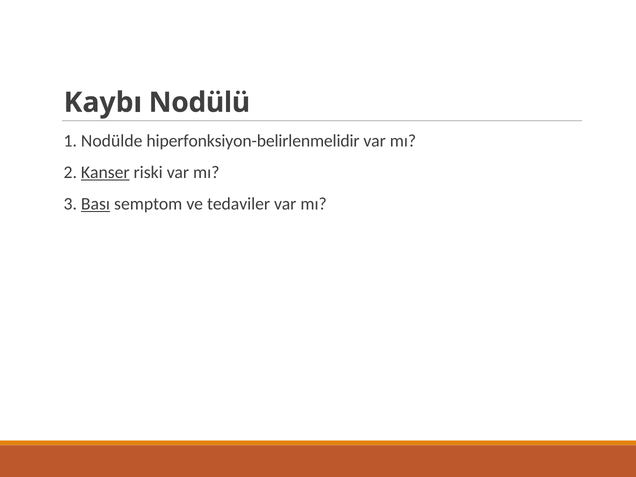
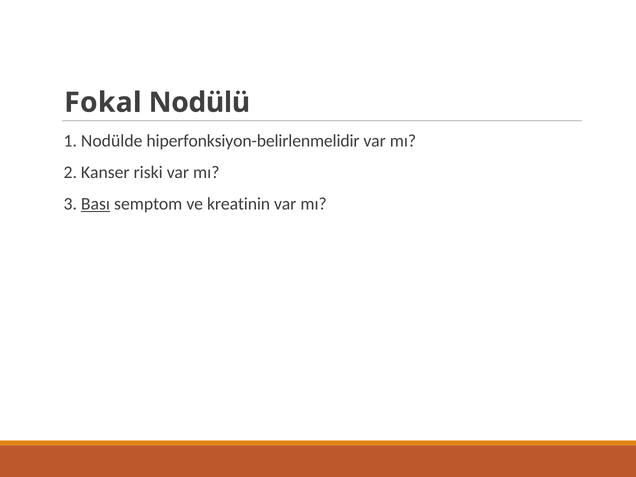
Kaybı: Kaybı -> Fokal
Kanser underline: present -> none
tedaviler: tedaviler -> kreatinin
